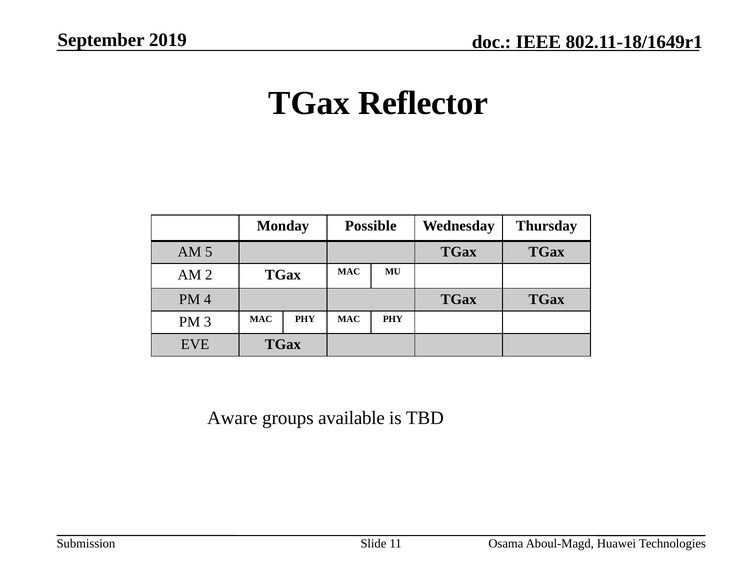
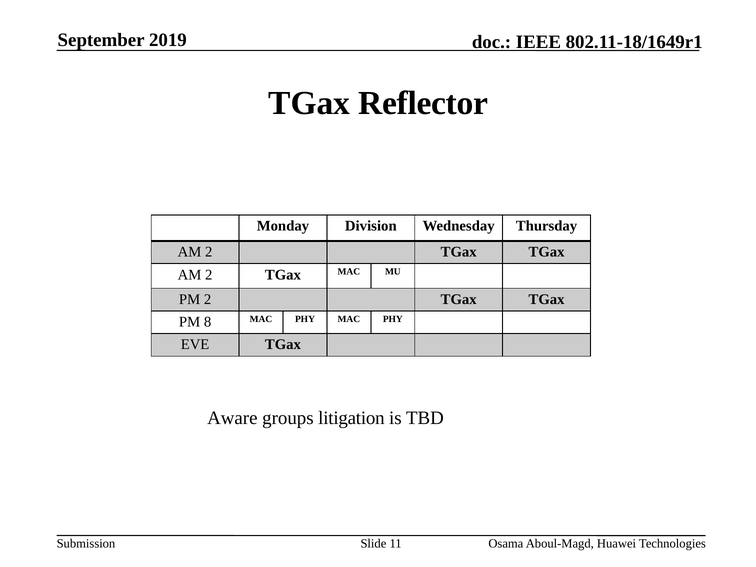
Possible: Possible -> Division
5 at (209, 252): 5 -> 2
PM 4: 4 -> 2
3: 3 -> 8
available: available -> litigation
